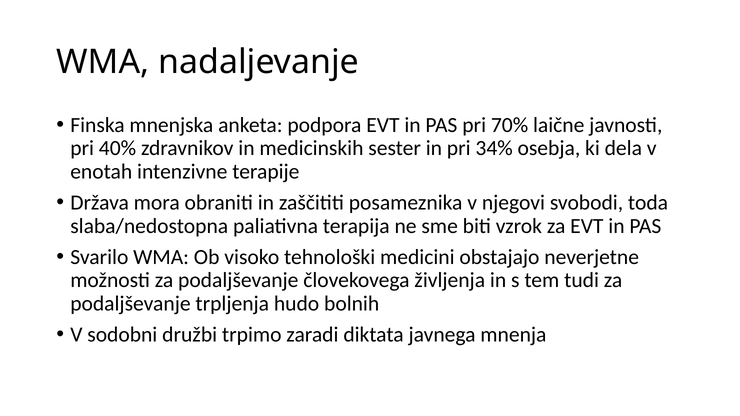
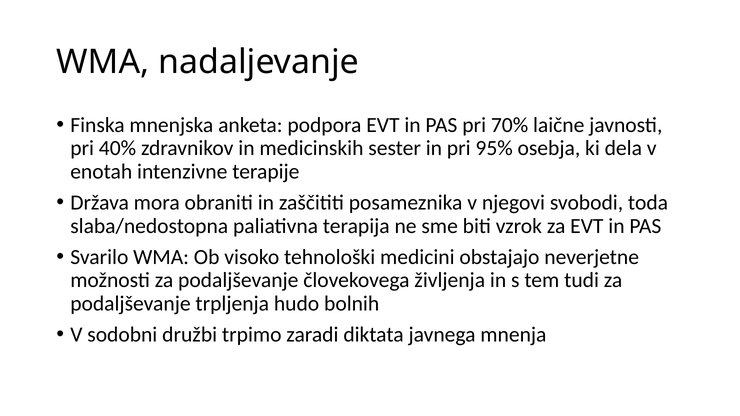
34%: 34% -> 95%
